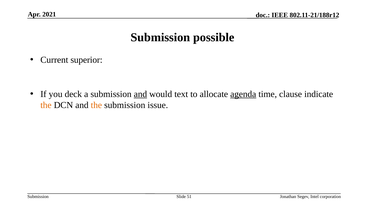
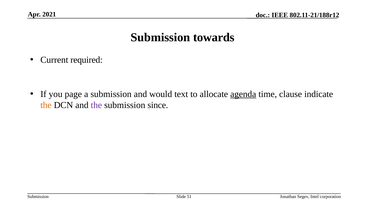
possible: possible -> towards
superior: superior -> required
deck: deck -> page
and at (140, 94) underline: present -> none
the at (96, 105) colour: orange -> purple
issue: issue -> since
